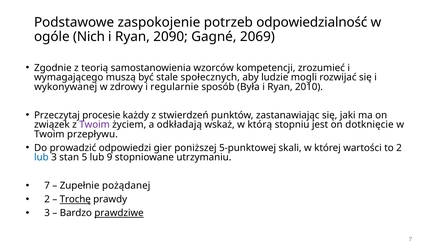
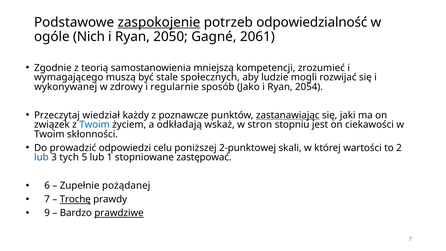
zaspokojenie underline: none -> present
2090: 2090 -> 2050
2069: 2069 -> 2061
wzorców: wzorców -> mniejszą
Była: Była -> Jako
2010: 2010 -> 2054
procesie: procesie -> wiedział
stwierdzeń: stwierdzeń -> poznawcze
zastanawiając underline: none -> present
Twoim at (95, 125) colour: purple -> blue
którą: którą -> stron
dotknięcie: dotknięcie -> ciekawości
przepływu: przepływu -> skłonności
gier: gier -> celu
5-punktowej: 5-punktowej -> 2-punktowej
stan: stan -> tych
9: 9 -> 1
utrzymaniu: utrzymaniu -> zastępować
7 at (47, 186): 7 -> 6
2 at (47, 199): 2 -> 7
3 at (47, 213): 3 -> 9
